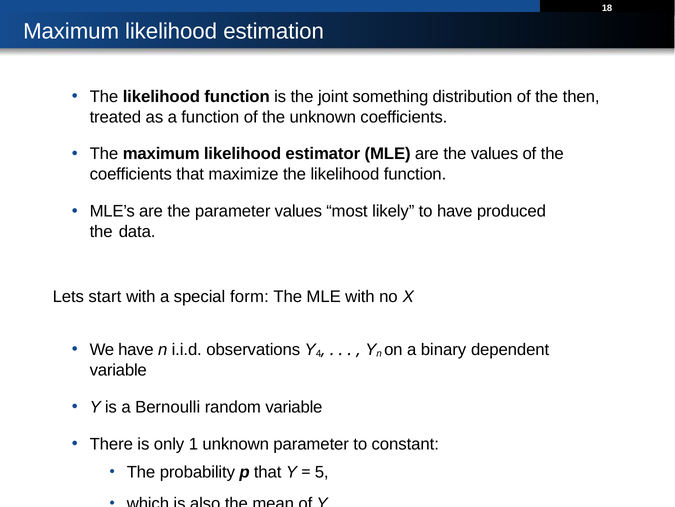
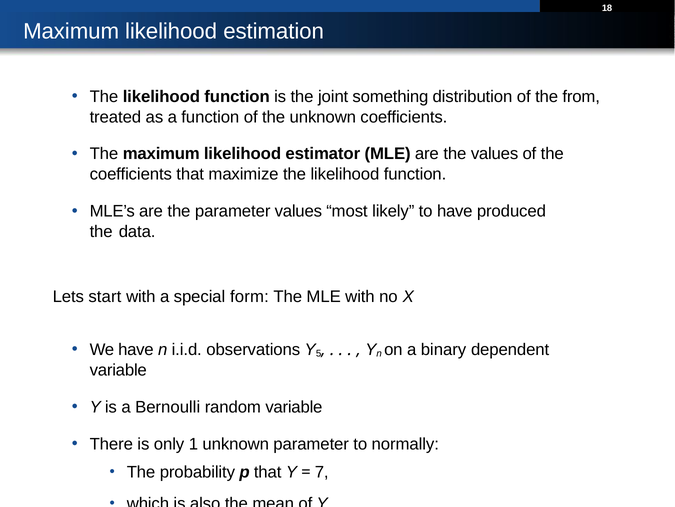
then: then -> from
4: 4 -> 5
constant: constant -> normally
5: 5 -> 7
